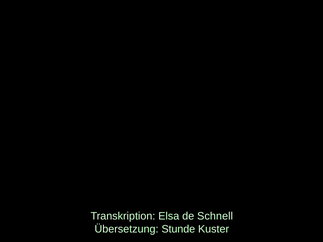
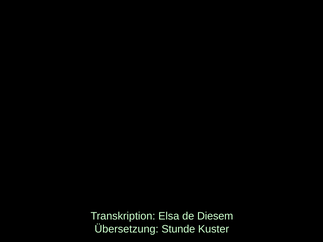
Schnell: Schnell -> Diesem
